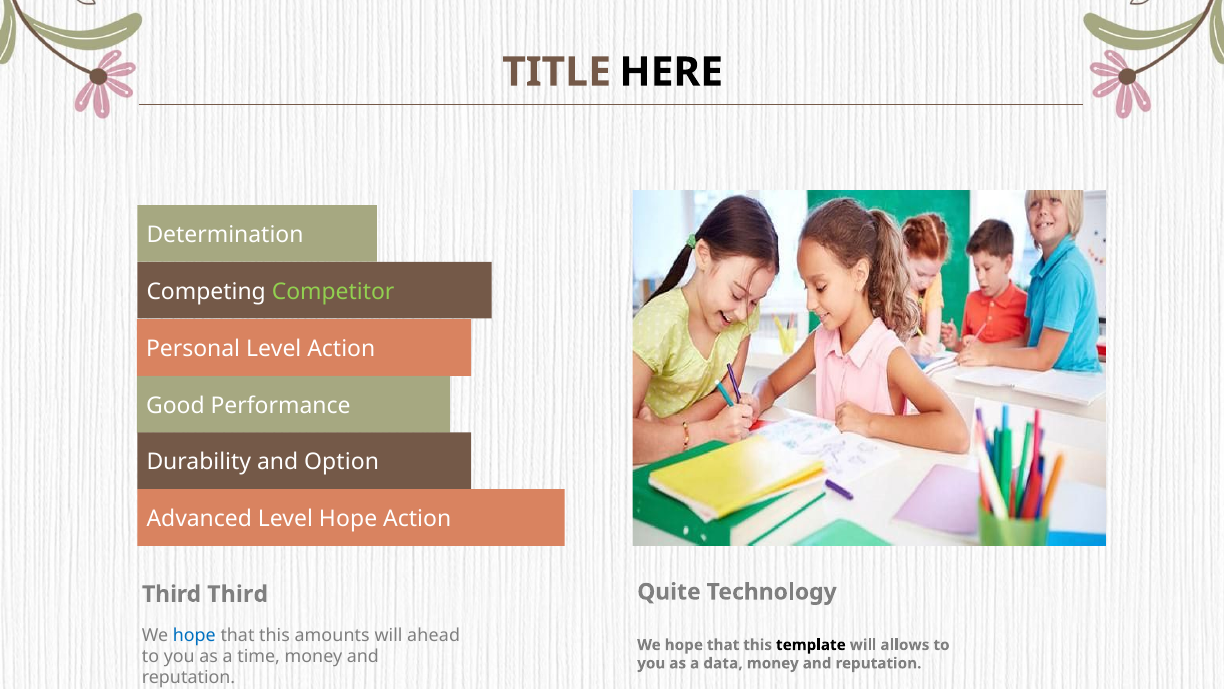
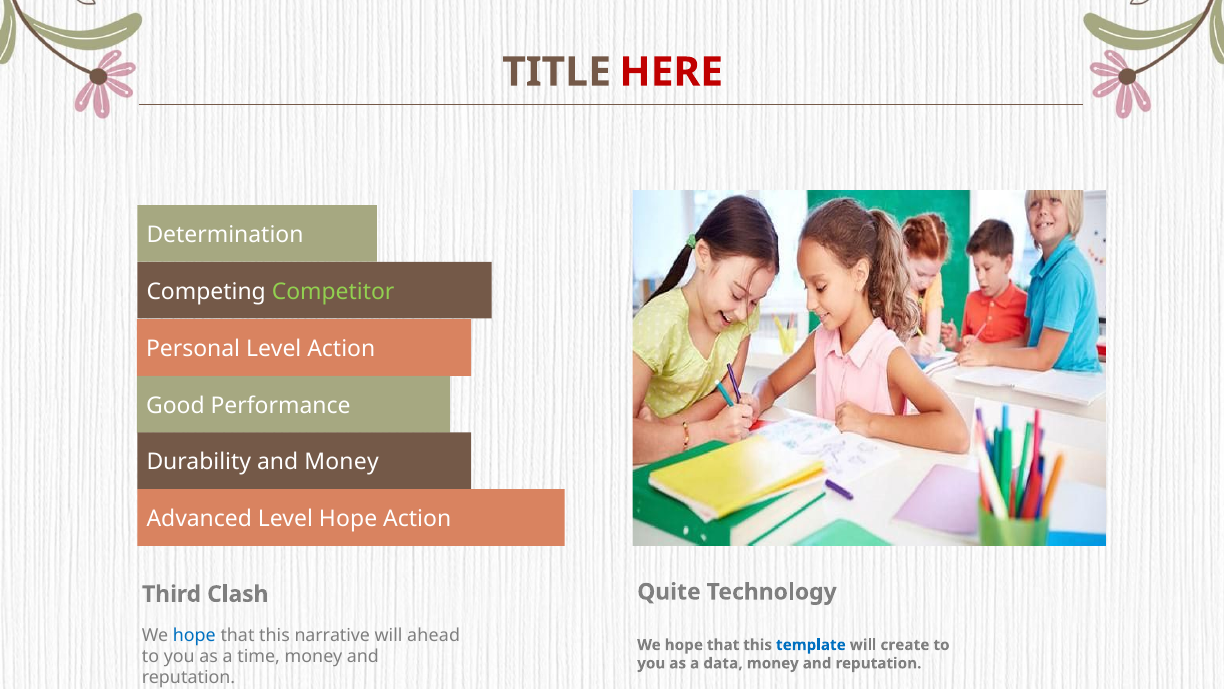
HERE colour: black -> red
and Option: Option -> Money
Third Third: Third -> Clash
amounts: amounts -> narrative
template colour: black -> blue
allows: allows -> create
